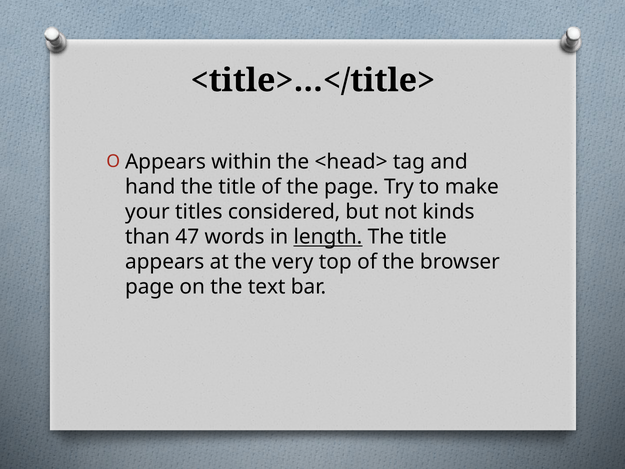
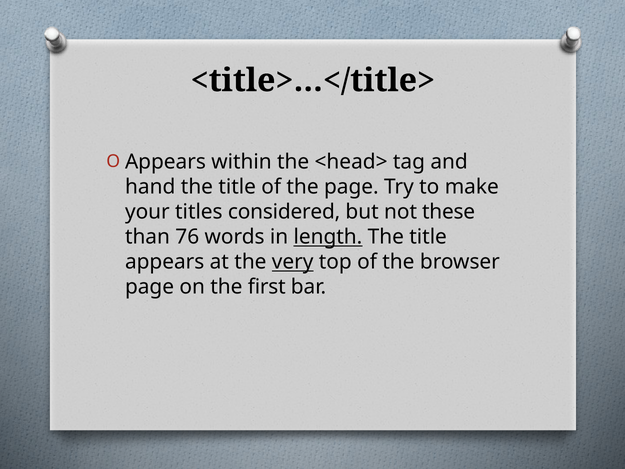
kinds: kinds -> these
47: 47 -> 76
very underline: none -> present
text: text -> first
